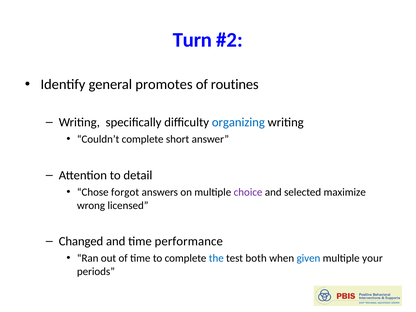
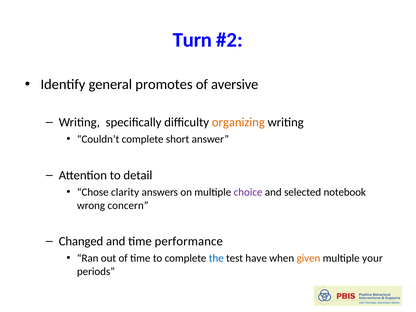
routines: routines -> aversive
organizing colour: blue -> orange
forgot: forgot -> clarity
maximize: maximize -> notebook
licensed: licensed -> concern
both: both -> have
given colour: blue -> orange
